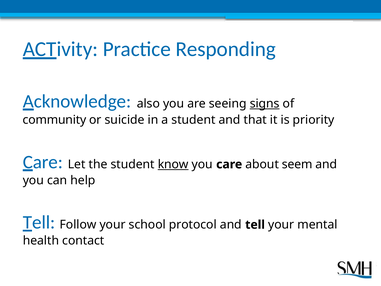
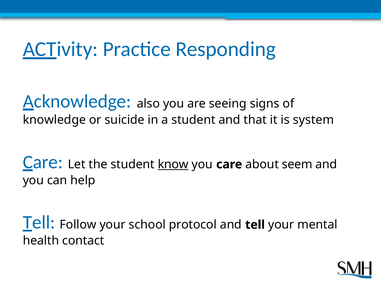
signs underline: present -> none
community: community -> knowledge
priority: priority -> system
